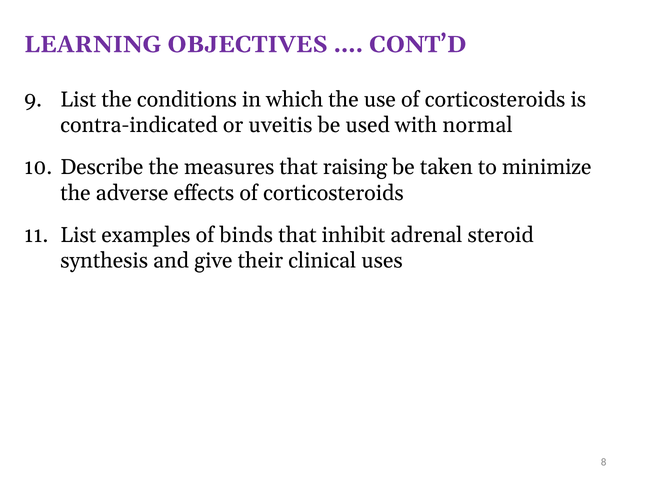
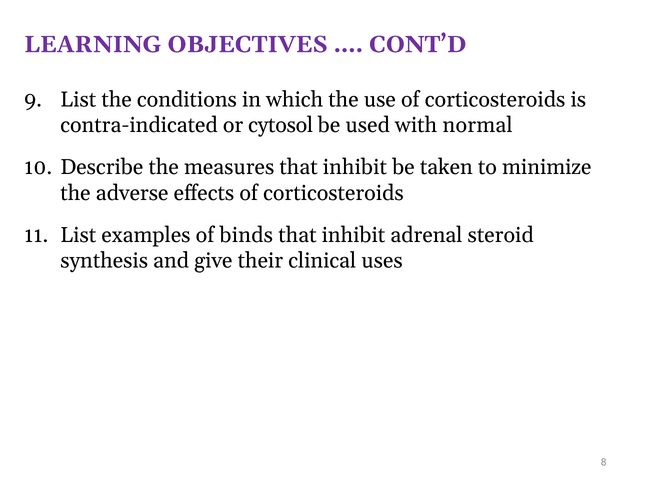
uveitis: uveitis -> cytosol
measures that raising: raising -> inhibit
